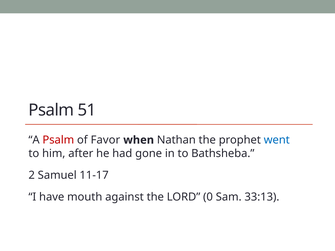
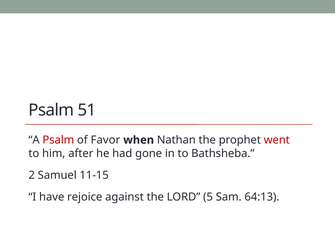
went colour: blue -> red
11-17: 11-17 -> 11-15
mouth: mouth -> rejoice
0: 0 -> 5
33:13: 33:13 -> 64:13
